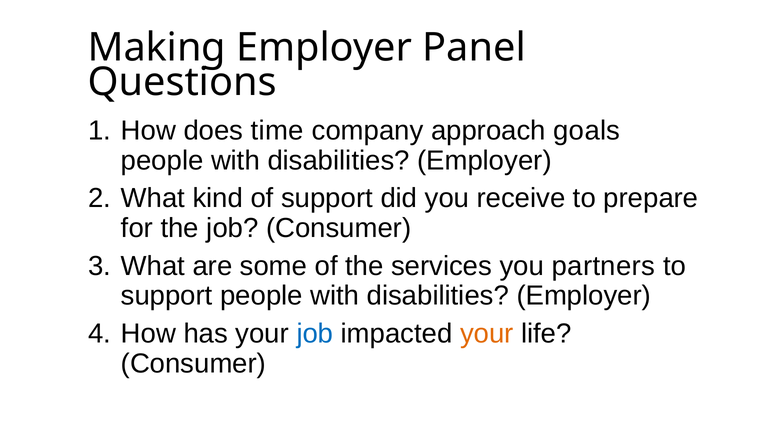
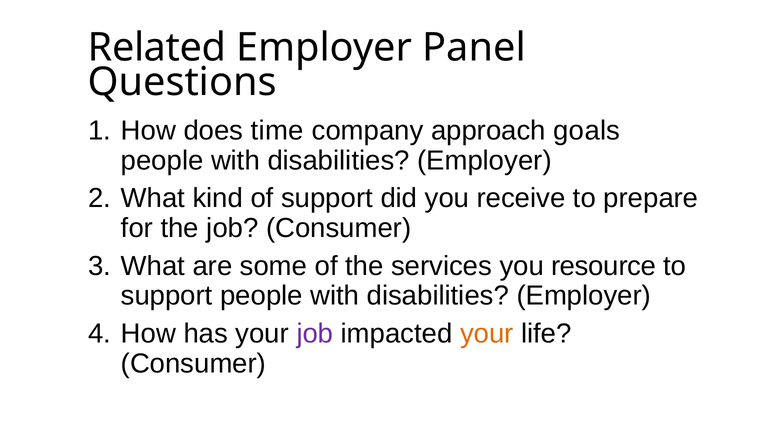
Making: Making -> Related
partners: partners -> resource
job at (315, 333) colour: blue -> purple
